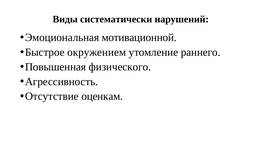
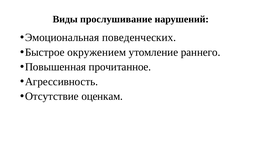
систематически: систематически -> прослушивание
мотивационной: мотивационной -> поведенческих
физического: физического -> прочитанное
